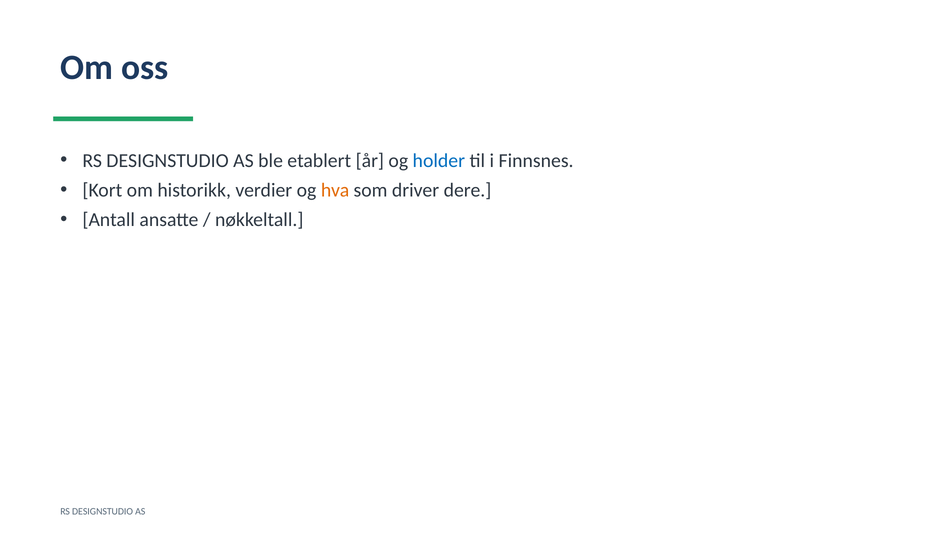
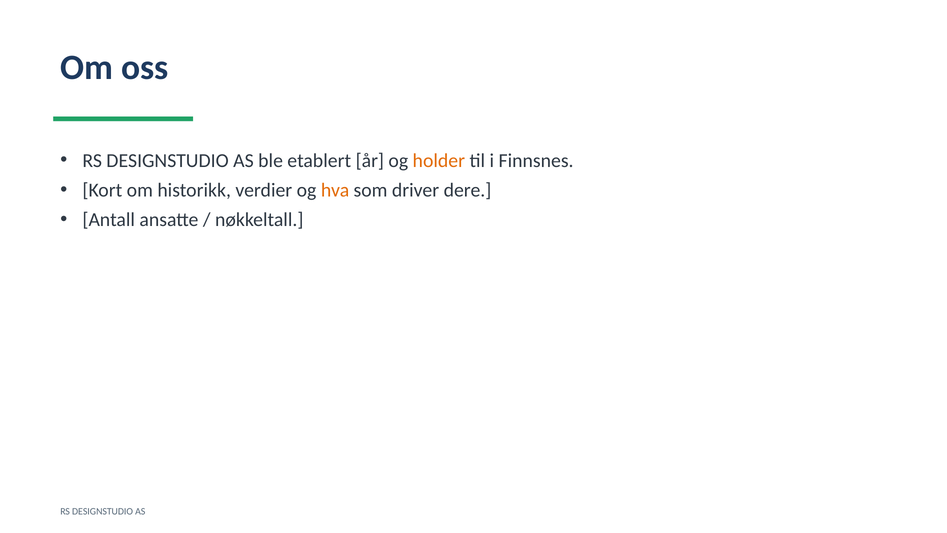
holder colour: blue -> orange
